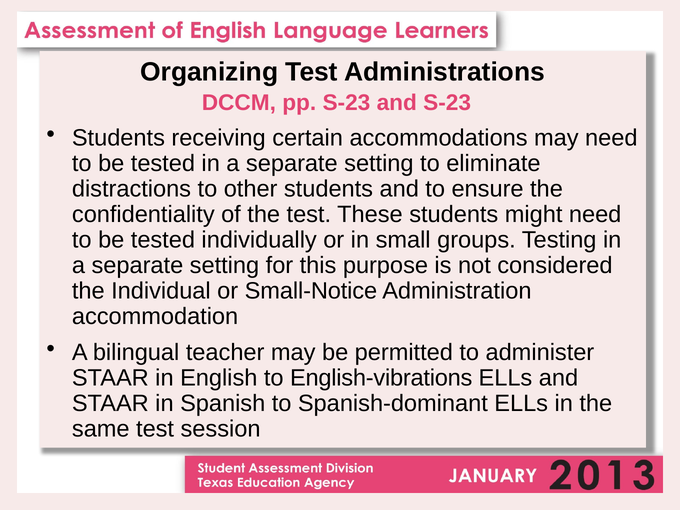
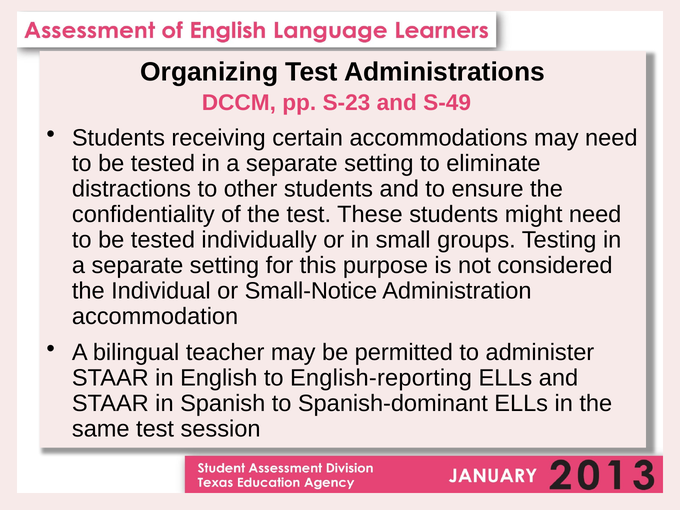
and S-23: S-23 -> S-49
English-vibrations: English-vibrations -> English-reporting
